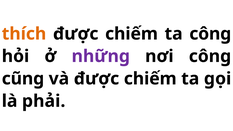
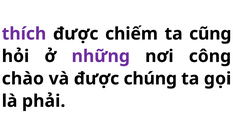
thích colour: orange -> purple
ta công: công -> cũng
cũng: cũng -> chào
và được chiếm: chiếm -> chúng
